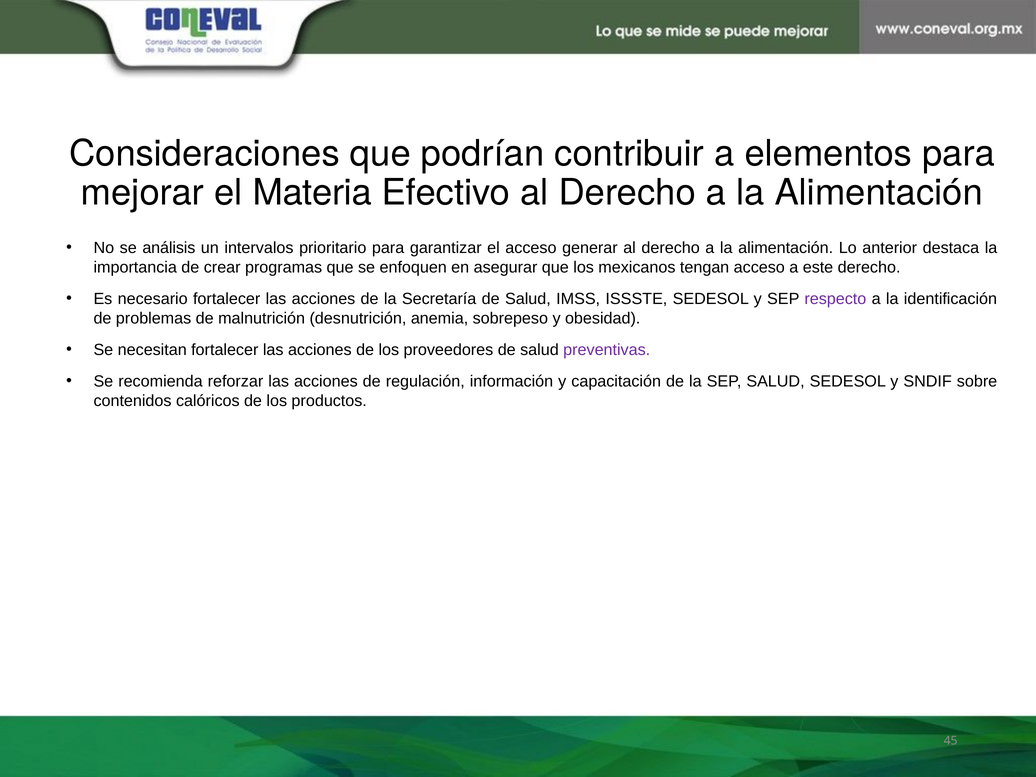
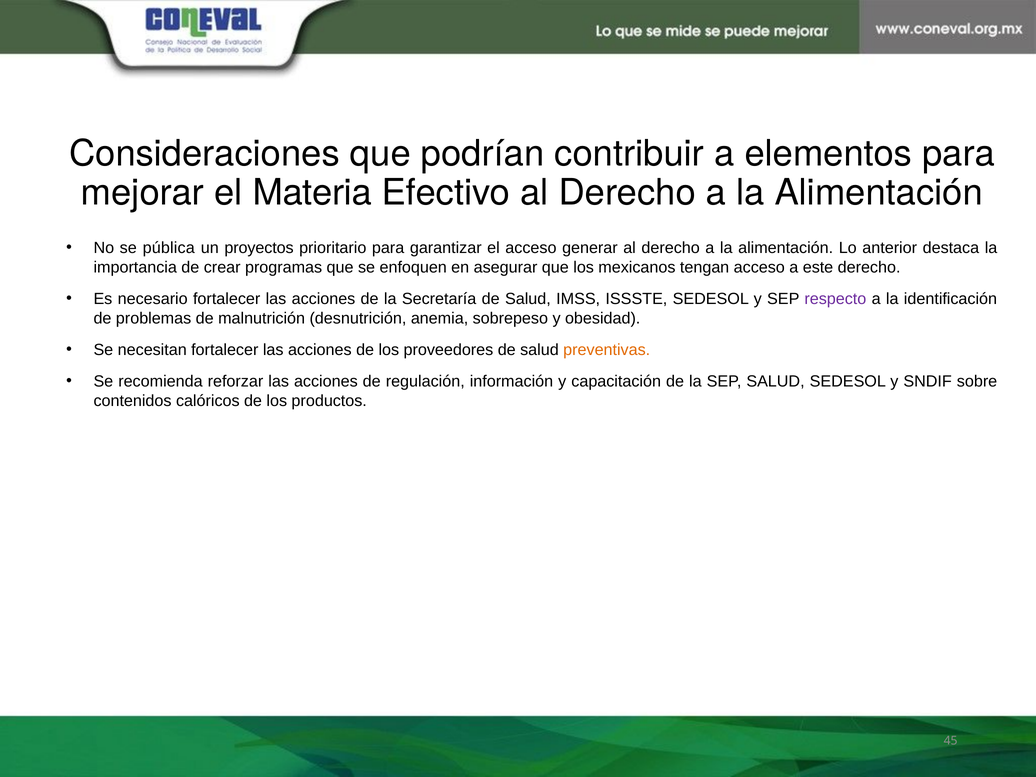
análisis: análisis -> pública
intervalos: intervalos -> proyectos
preventivas colour: purple -> orange
